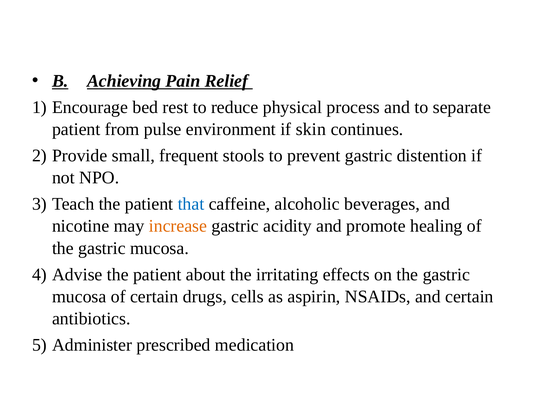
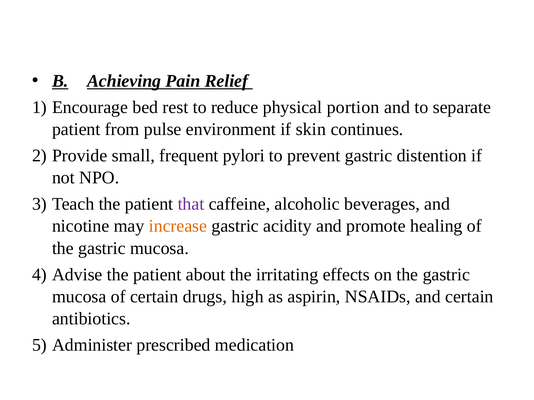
process: process -> portion
stools: stools -> pylori
that colour: blue -> purple
cells: cells -> high
